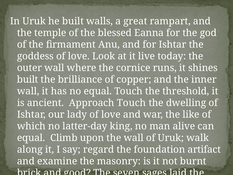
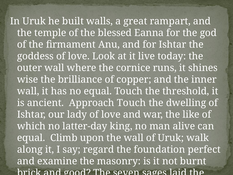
built at (28, 79): built -> wise
artifact: artifact -> perfect
